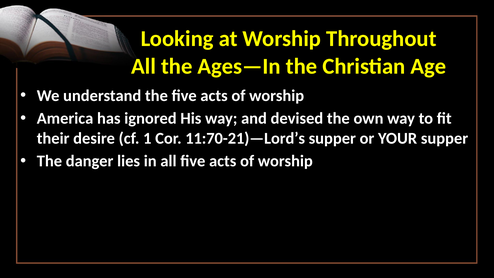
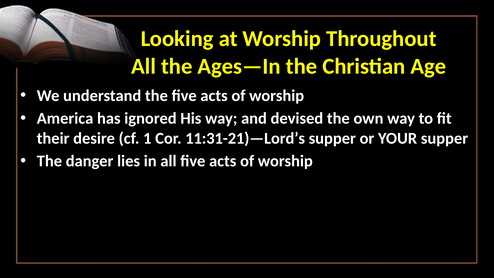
11:70-21)—Lord’s: 11:70-21)—Lord’s -> 11:31-21)—Lord’s
